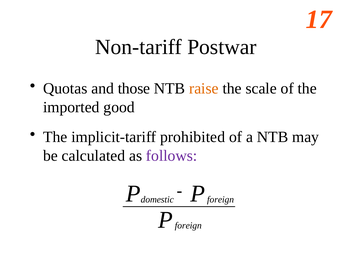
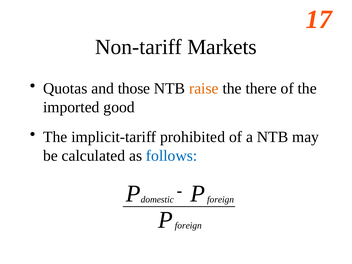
Postwar: Postwar -> Markets
scale: scale -> there
follows colour: purple -> blue
